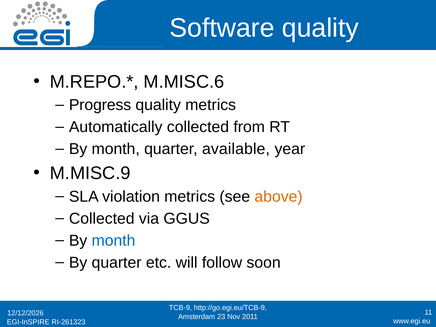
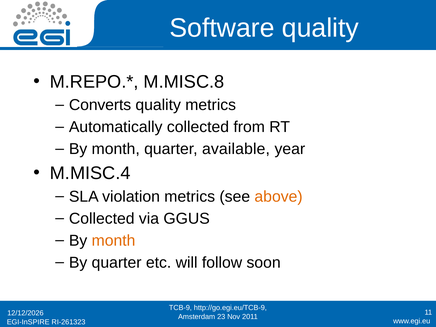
M.MISC.6: M.MISC.6 -> M.MISC.8
Progress: Progress -> Converts
M.MISC.9: M.MISC.9 -> M.MISC.4
month at (114, 241) colour: blue -> orange
